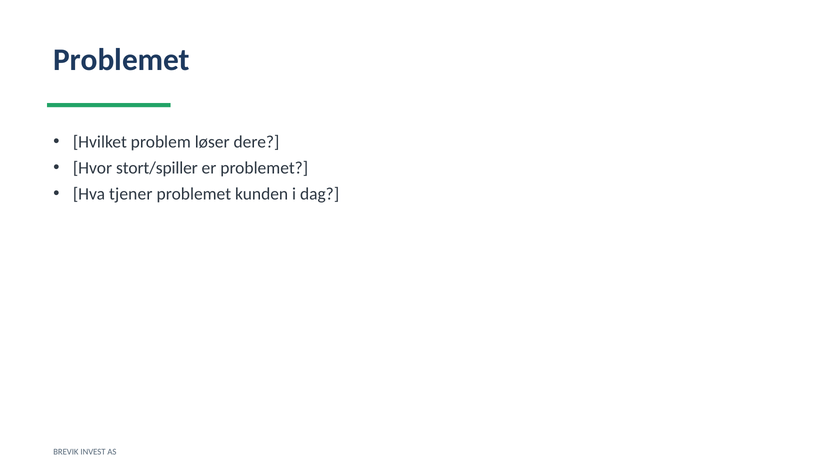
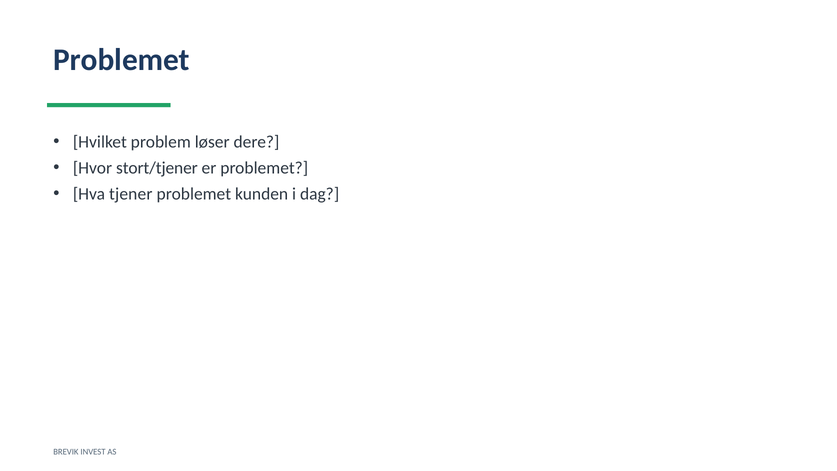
stort/spiller: stort/spiller -> stort/tjener
